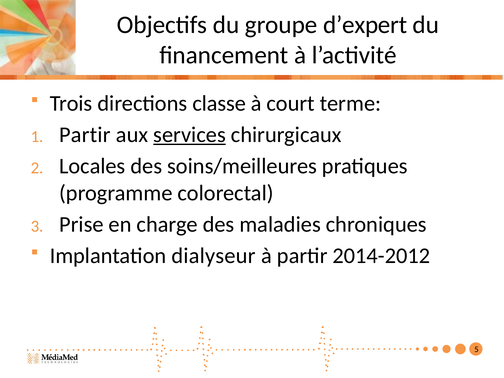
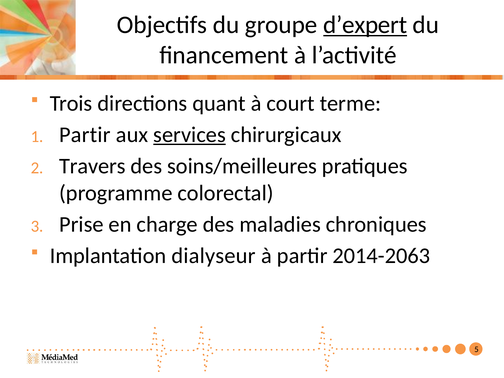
d’expert underline: none -> present
classe: classe -> quant
Locales: Locales -> Travers
2014-2012: 2014-2012 -> 2014-2063
